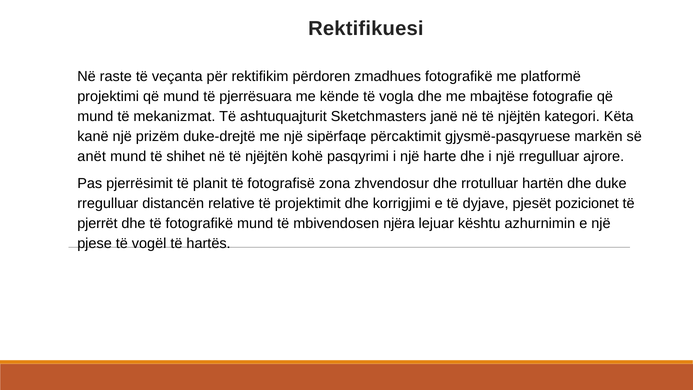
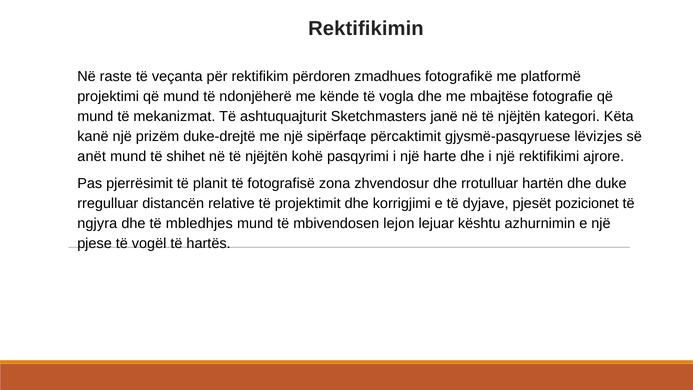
Rektifikuesi: Rektifikuesi -> Rektifikimin
pjerrësuara: pjerrësuara -> ndonjëherë
markën: markën -> lëvizjes
një rregulluar: rregulluar -> rektifikimi
pjerrët: pjerrët -> ngjyra
të fotografikë: fotografikë -> mbledhjes
njëra: njëra -> lejon
